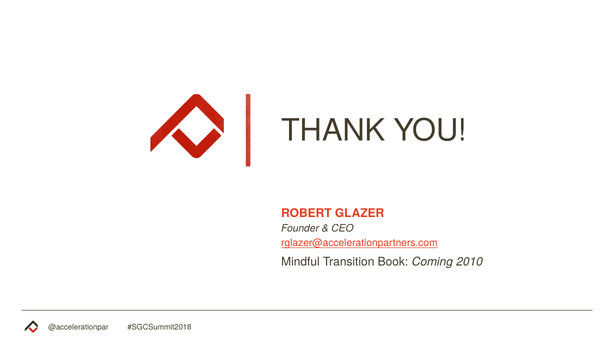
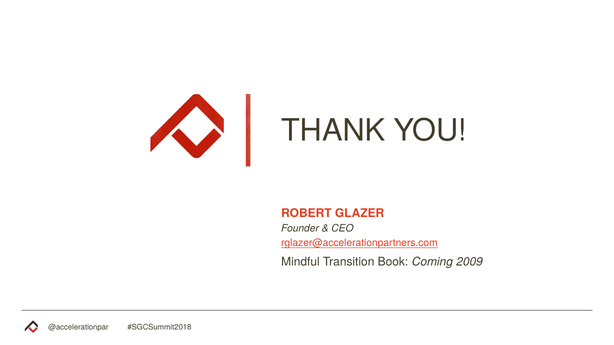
2010: 2010 -> 2009
